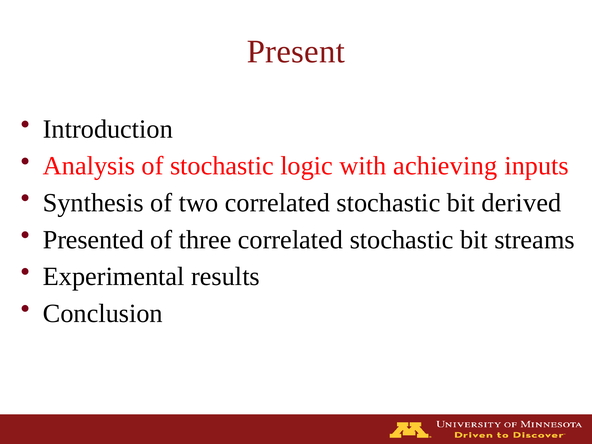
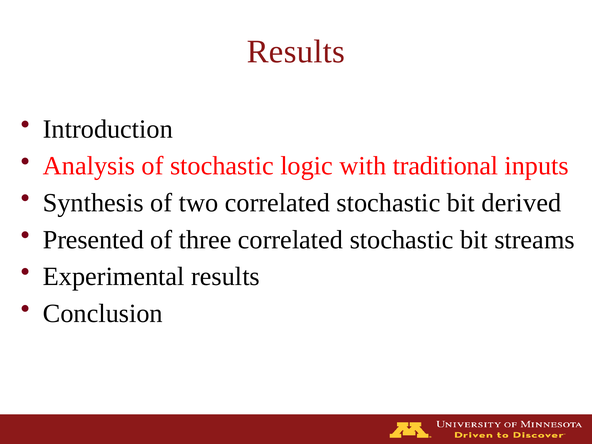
Present at (296, 52): Present -> Results
achieving: achieving -> traditional
